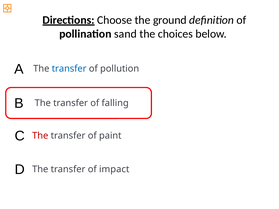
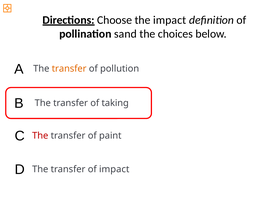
the ground: ground -> impact
transfer at (69, 69) colour: blue -> orange
falling: falling -> taking
